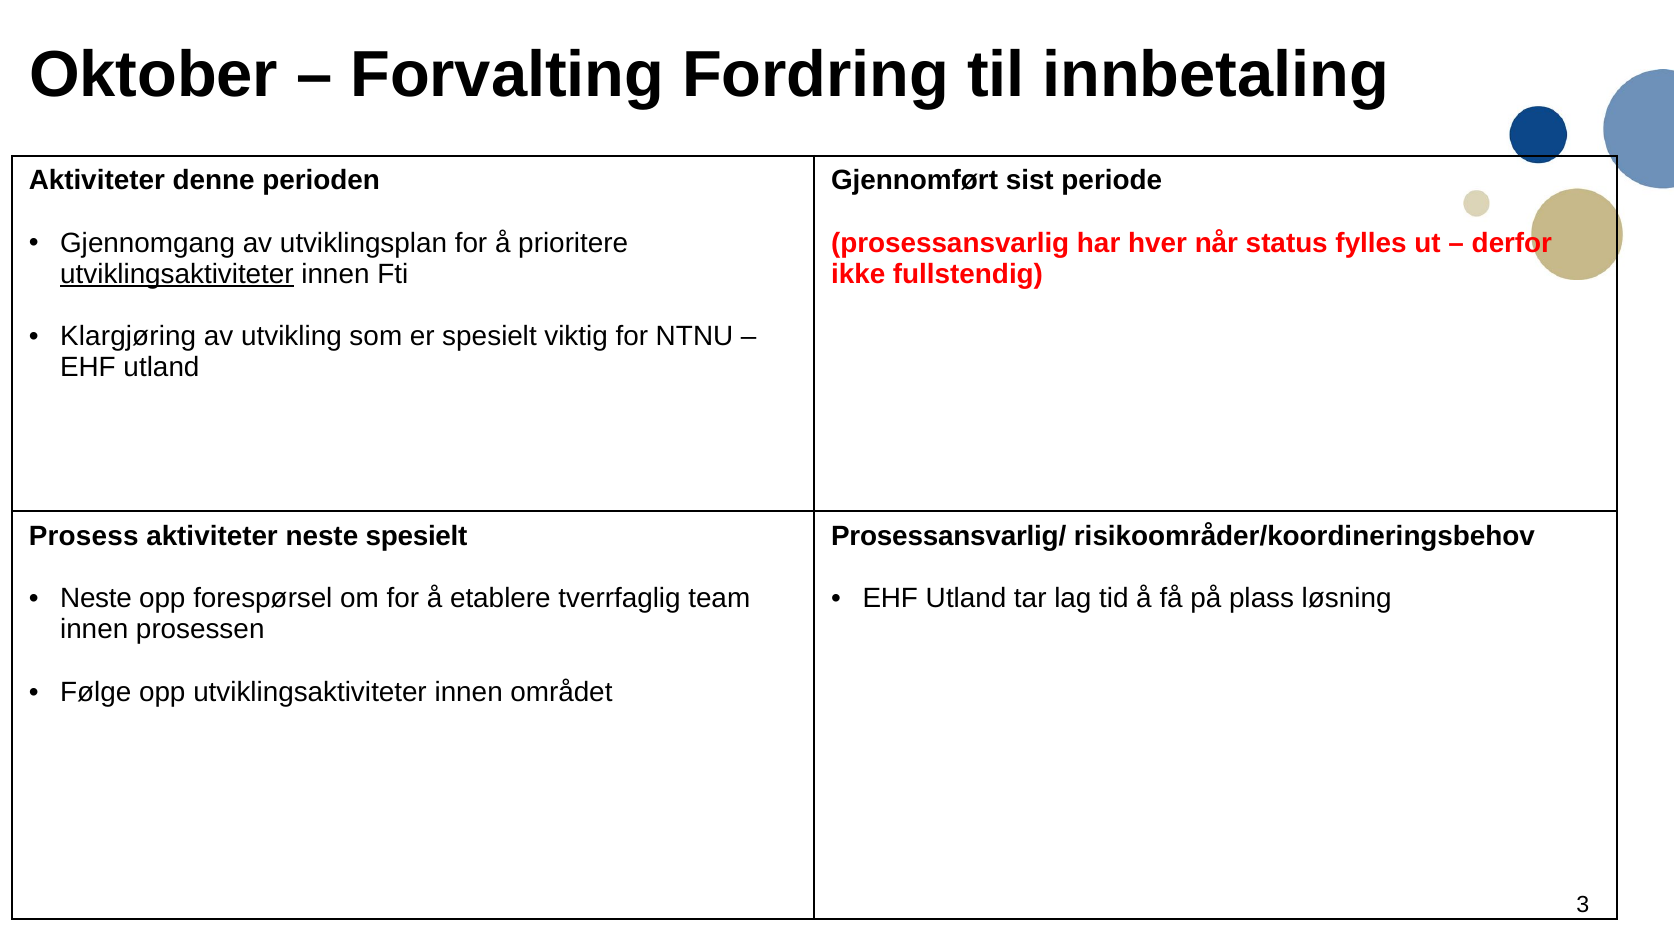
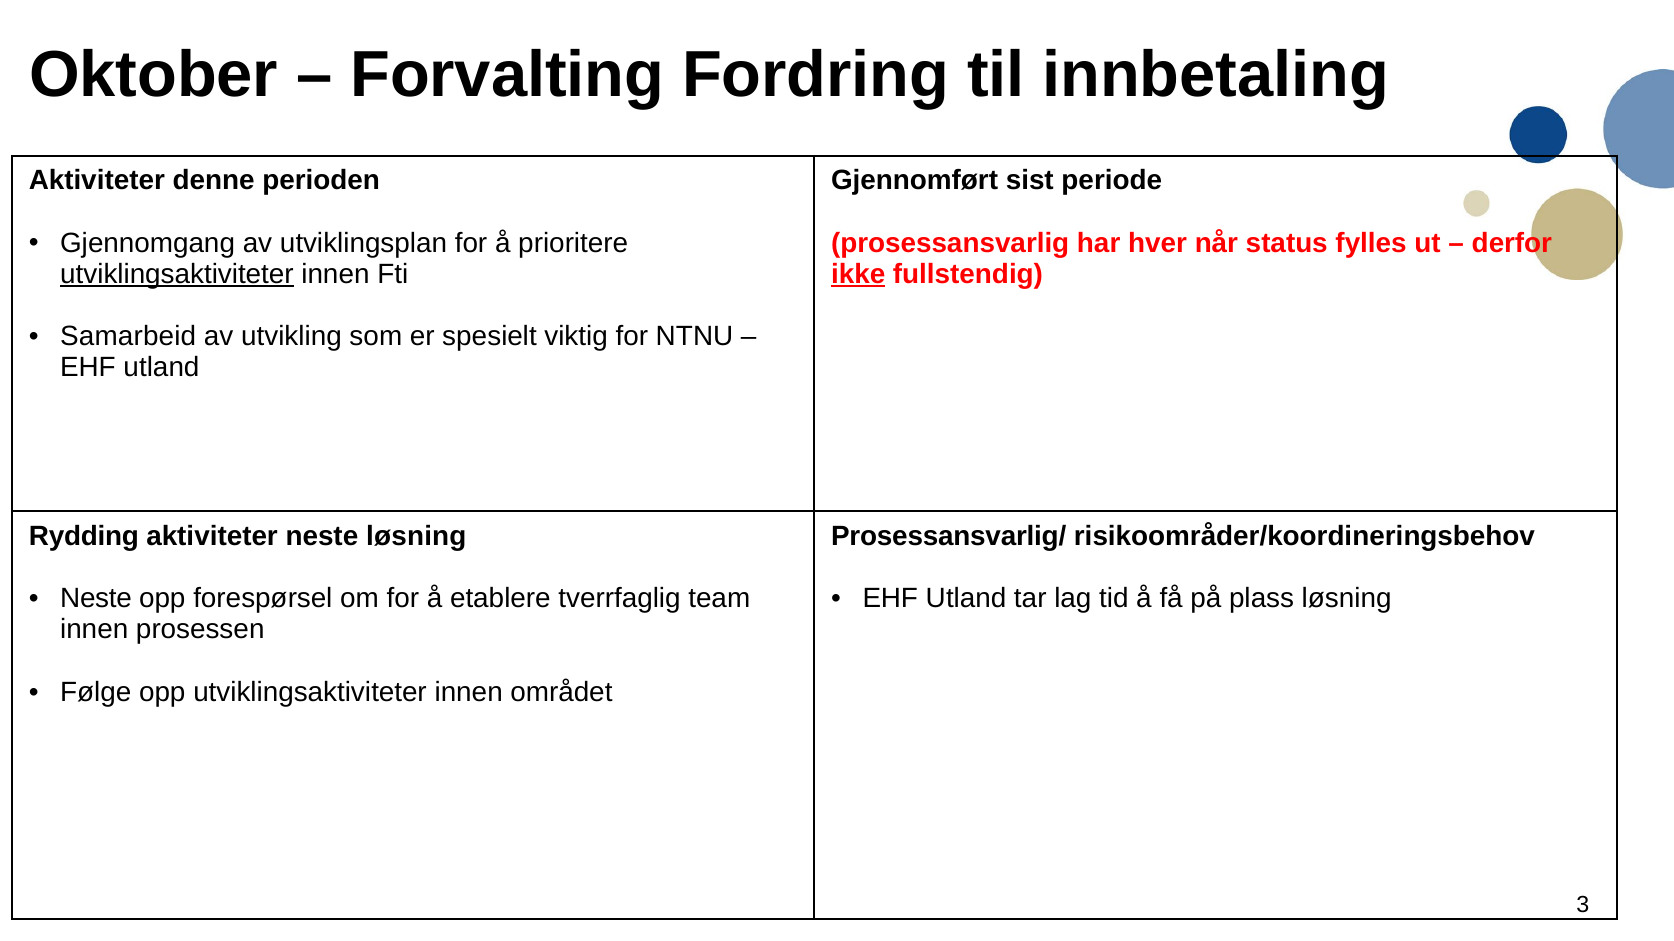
ikke underline: none -> present
Klargjøring: Klargjøring -> Samarbeid
Prosess: Prosess -> Rydding
neste spesielt: spesielt -> løsning
